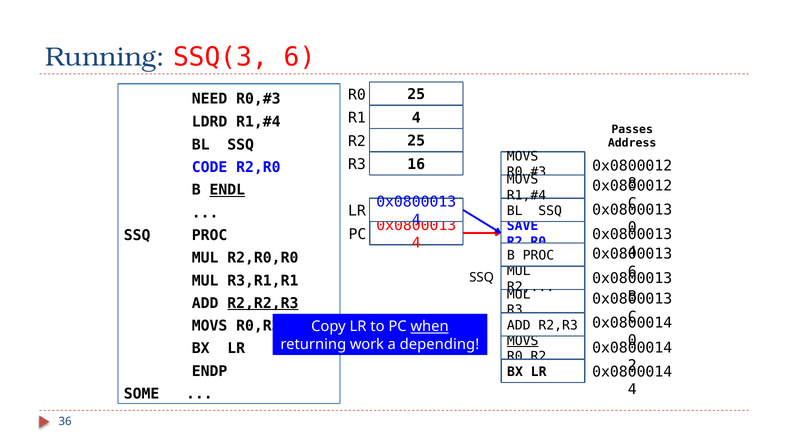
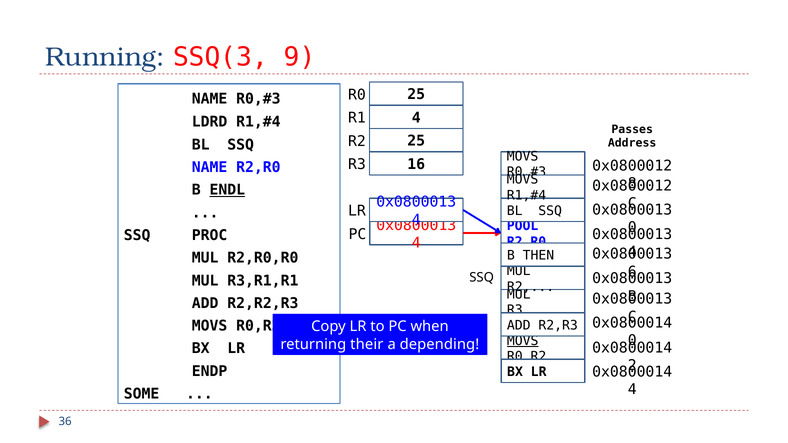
SSQ(3 6: 6 -> 9
NEED at (210, 99): NEED -> NAME
CODE at (210, 168): CODE -> NAME
SAVE: SAVE -> POOL
B PROC: PROC -> THEN
R2,R2,R3 underline: present -> none
when underline: present -> none
work: work -> their
